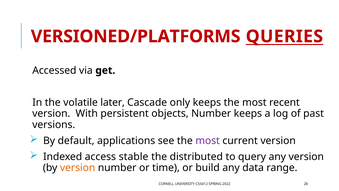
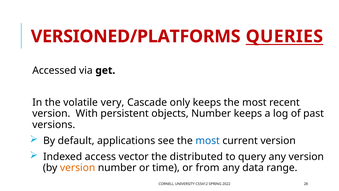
later: later -> very
most at (208, 140) colour: purple -> blue
stable: stable -> vector
build: build -> from
